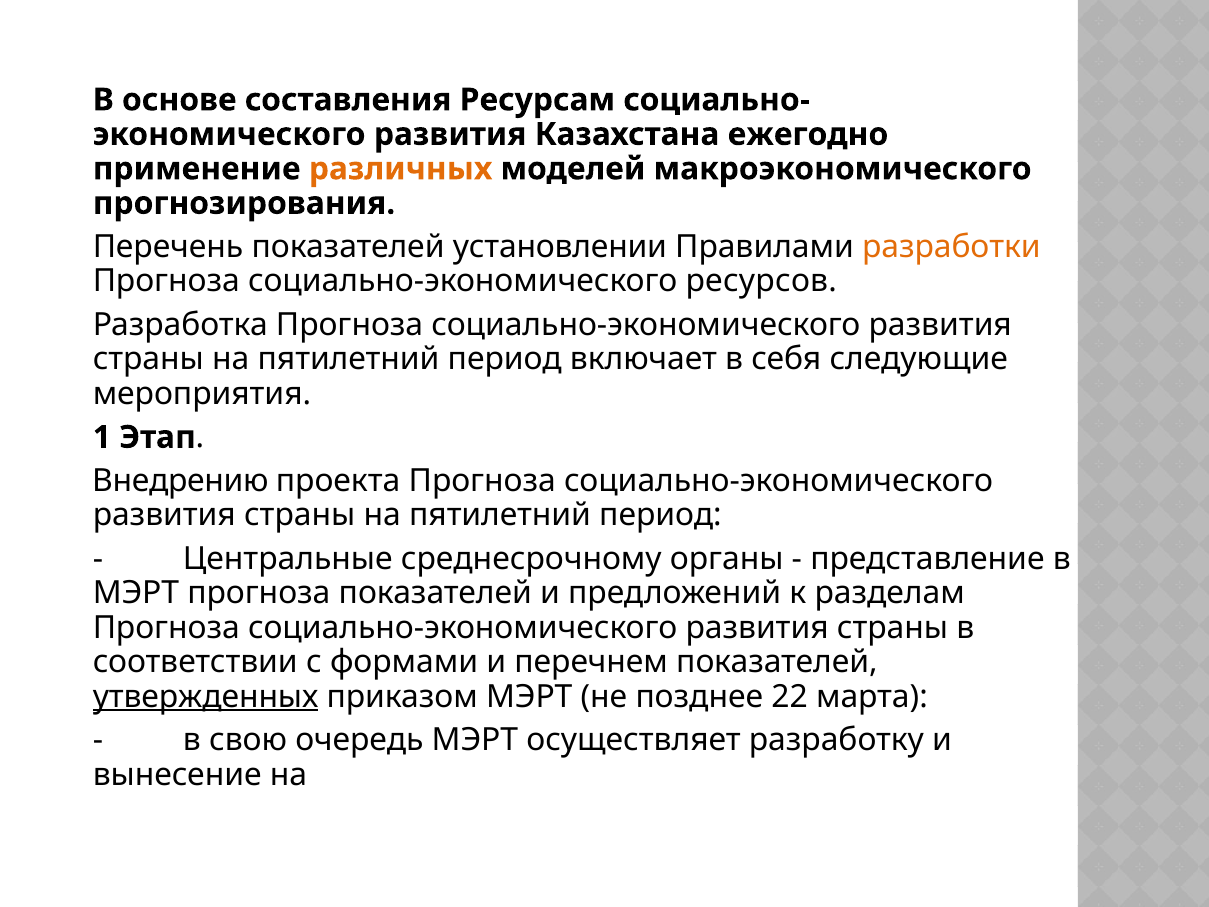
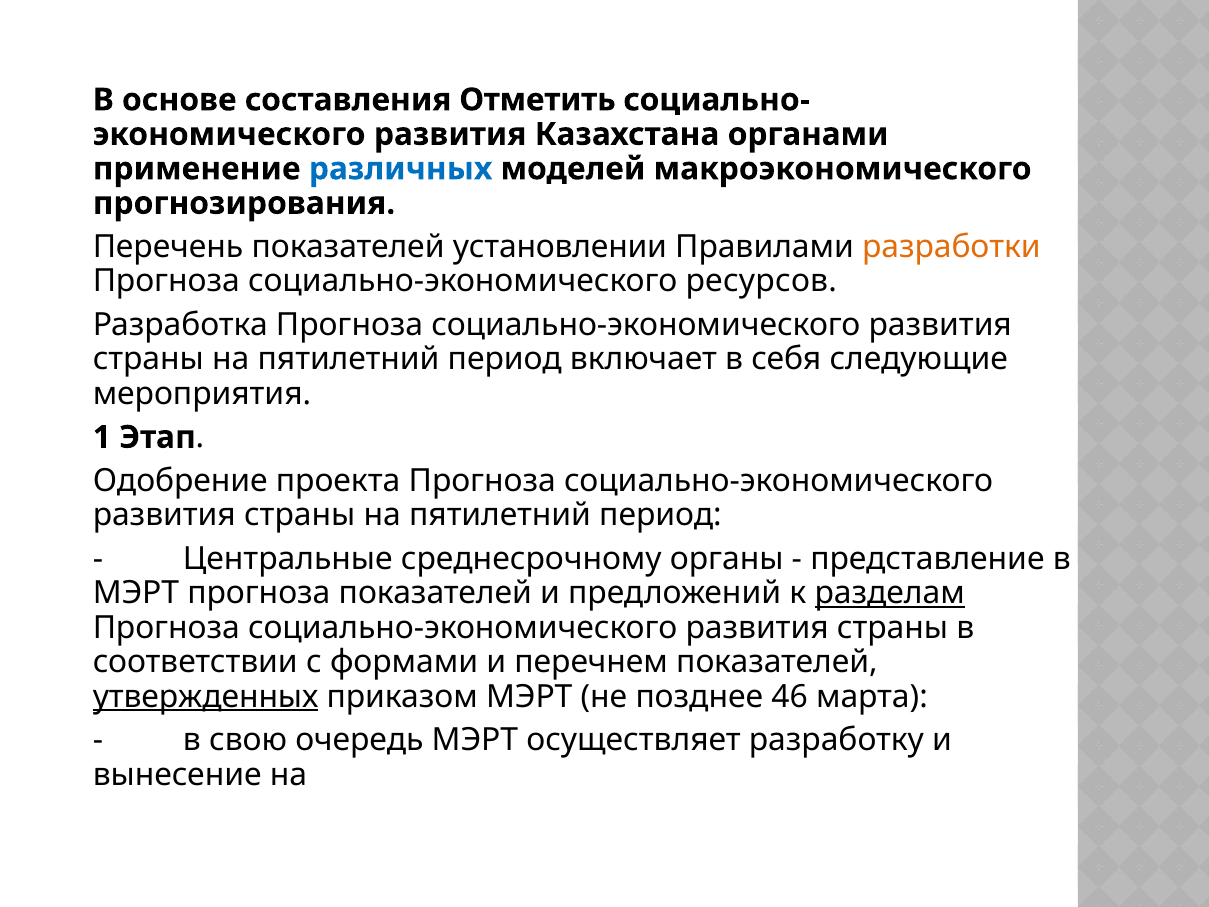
Ресурсам: Ресурсам -> Отметить
ежегодно: ежегодно -> органами
различных colour: orange -> blue
Внедрению: Внедрению -> Одобрение
разделам underline: none -> present
22: 22 -> 46
